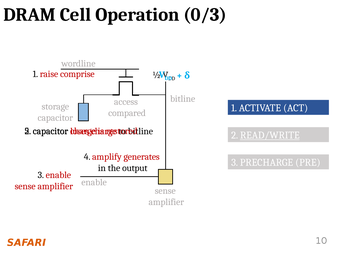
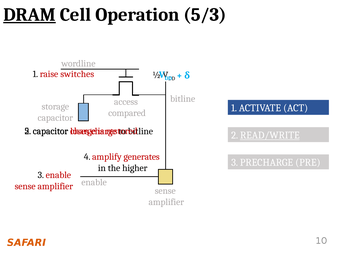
DRAM underline: none -> present
0/3: 0/3 -> 5/3
comprise: comprise -> switches
output: output -> higher
